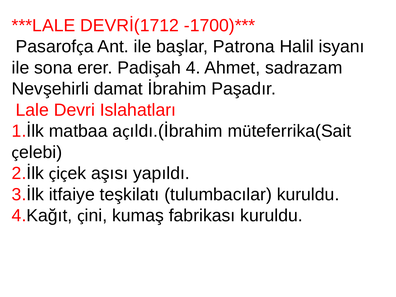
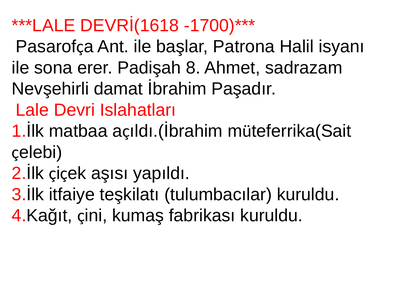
DEVRİ(1712: DEVRİ(1712 -> DEVRİ(1618
4: 4 -> 8
